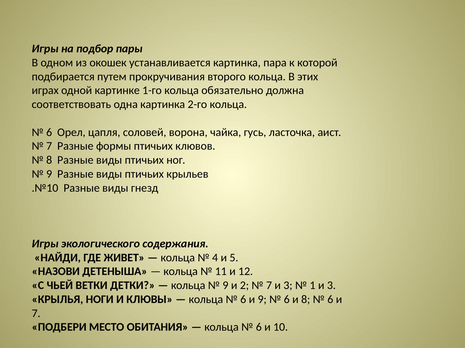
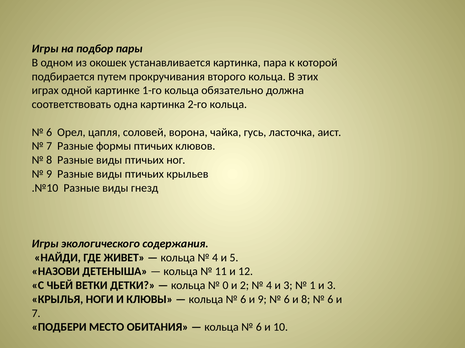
9 at (225, 286): 9 -> 0
7 at (269, 286): 7 -> 4
